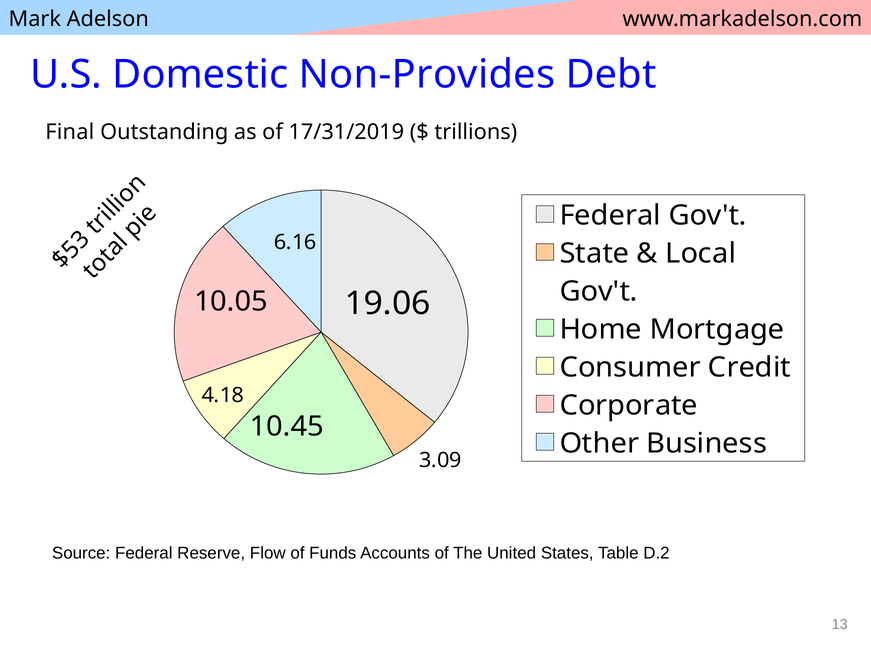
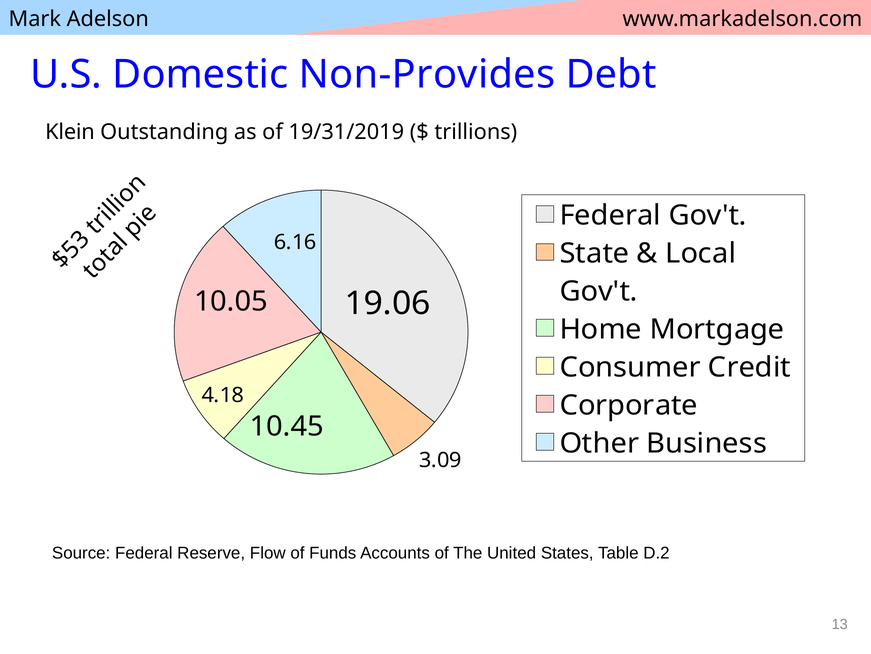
Final: Final -> Klein
17/31/2019: 17/31/2019 -> 19/31/2019
